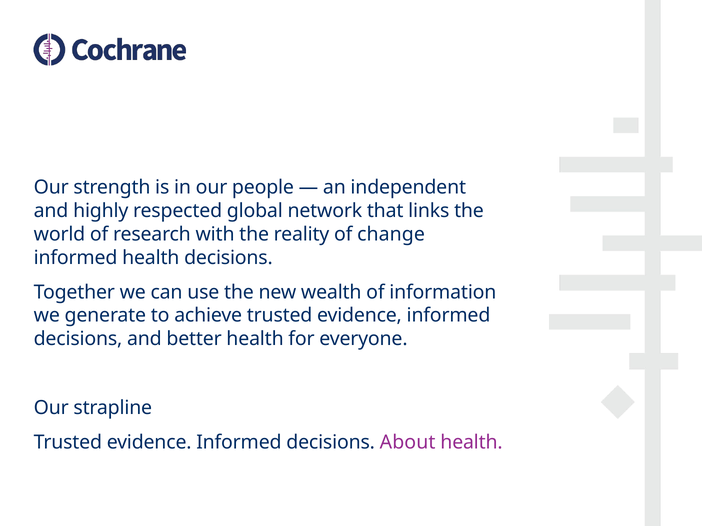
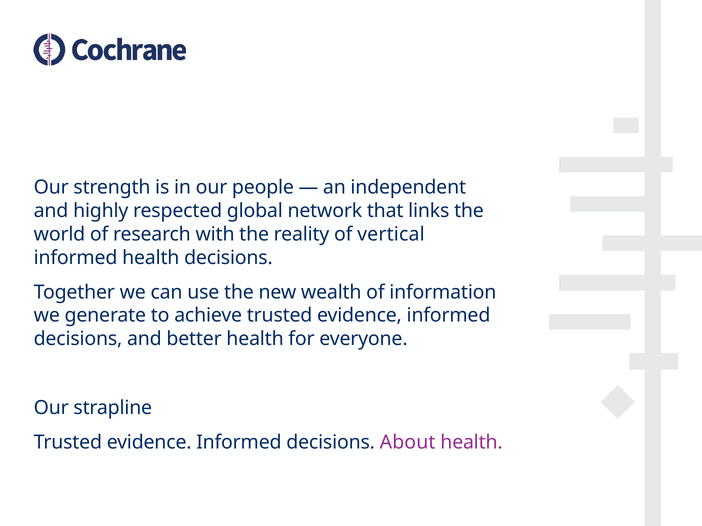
change: change -> vertical
